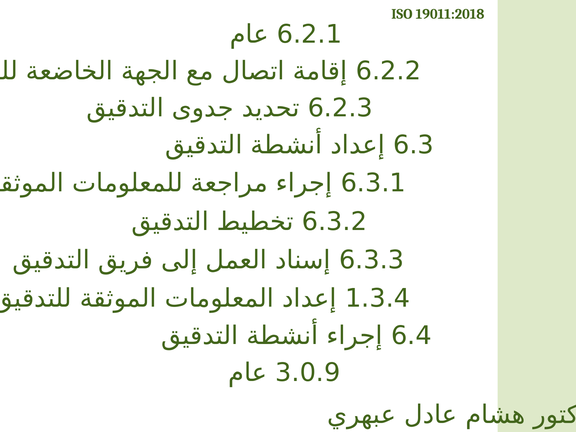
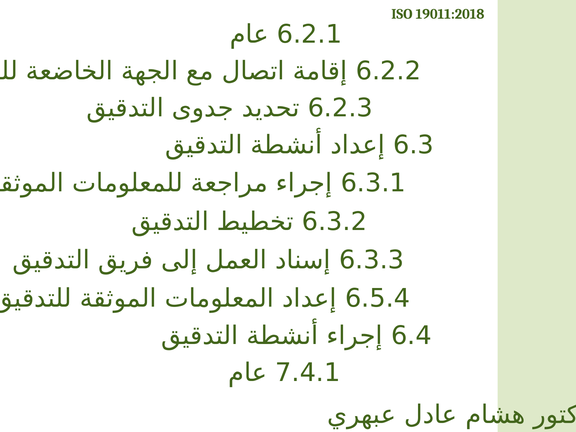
1.3.4: 1.3.4 -> 6.5.4
3.0.9: 3.0.9 -> 7.4.1
